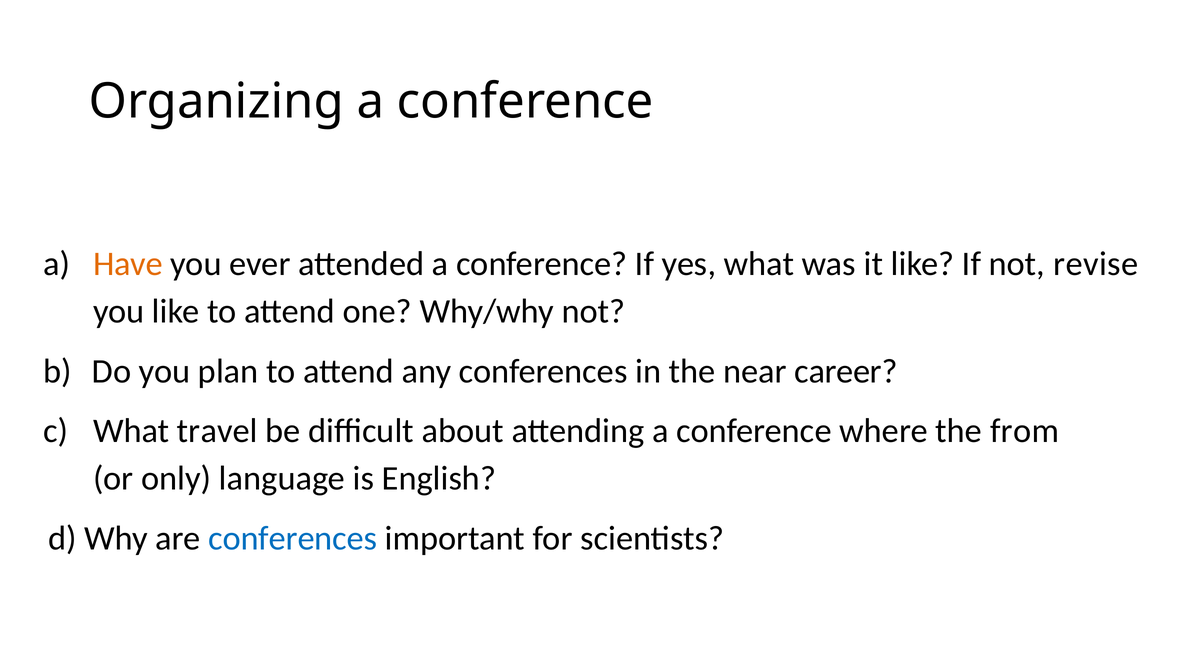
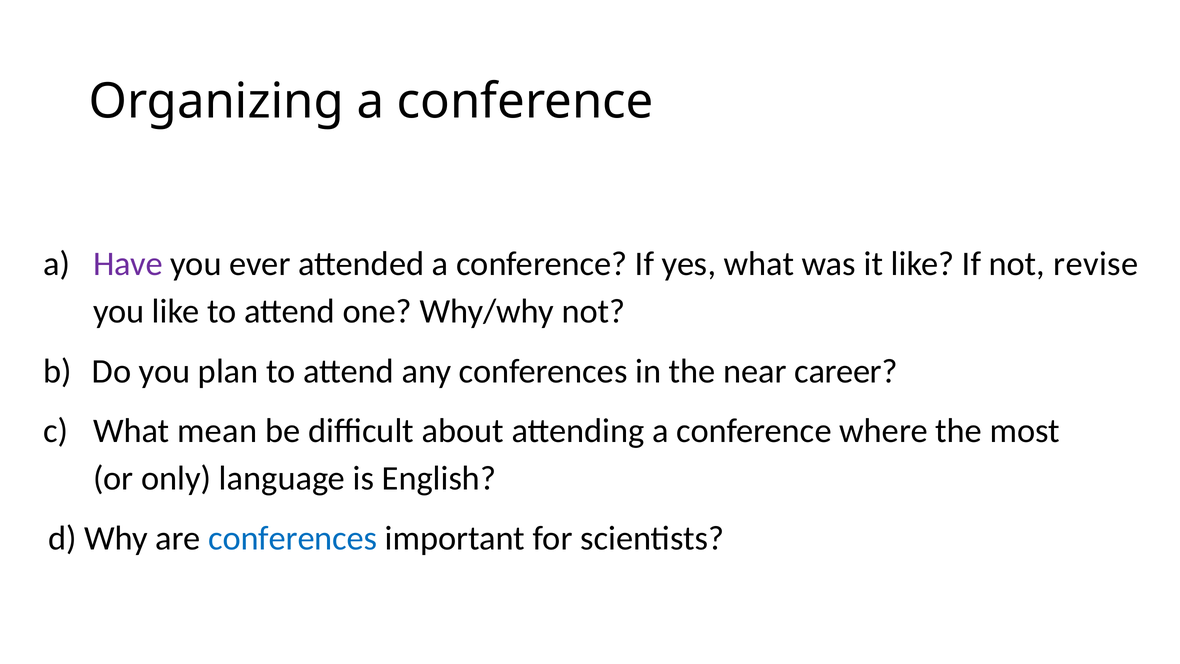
Have colour: orange -> purple
travel: travel -> mean
from: from -> most
